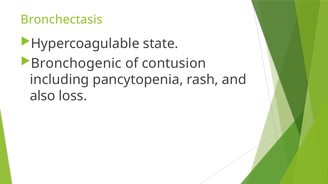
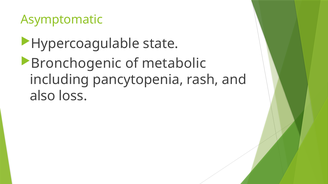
Bronchectasis: Bronchectasis -> Asymptomatic
contusion: contusion -> metabolic
